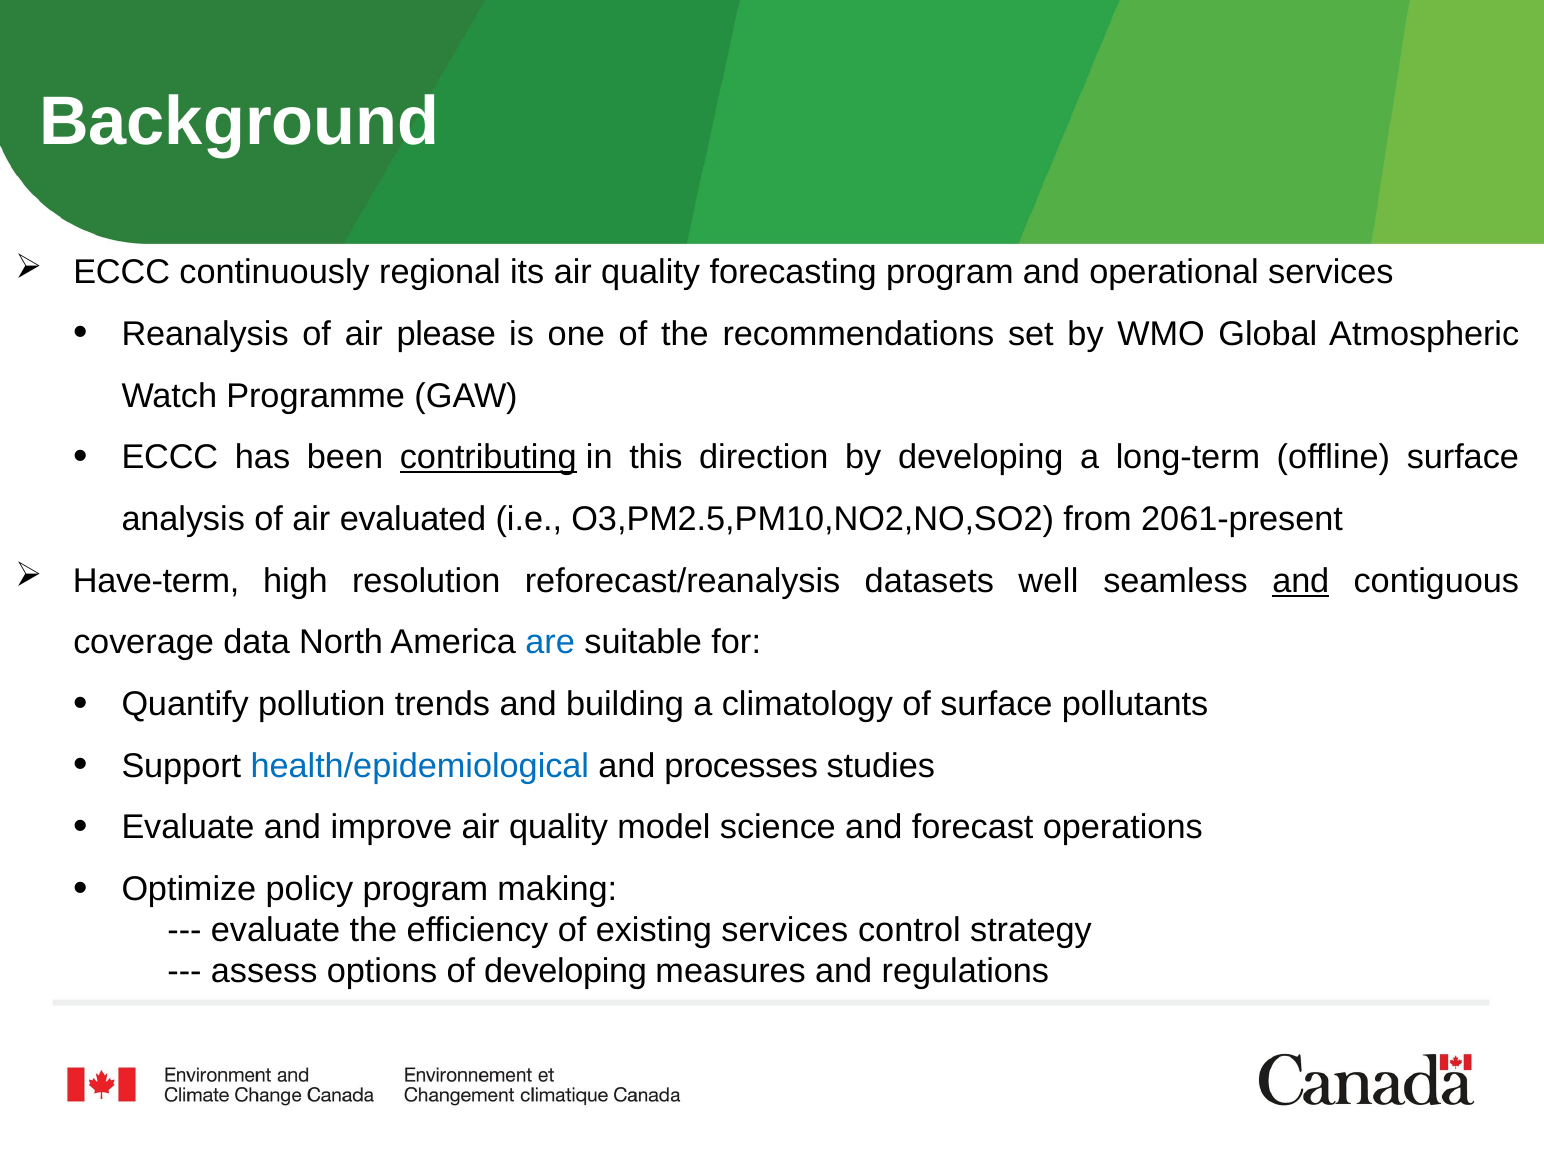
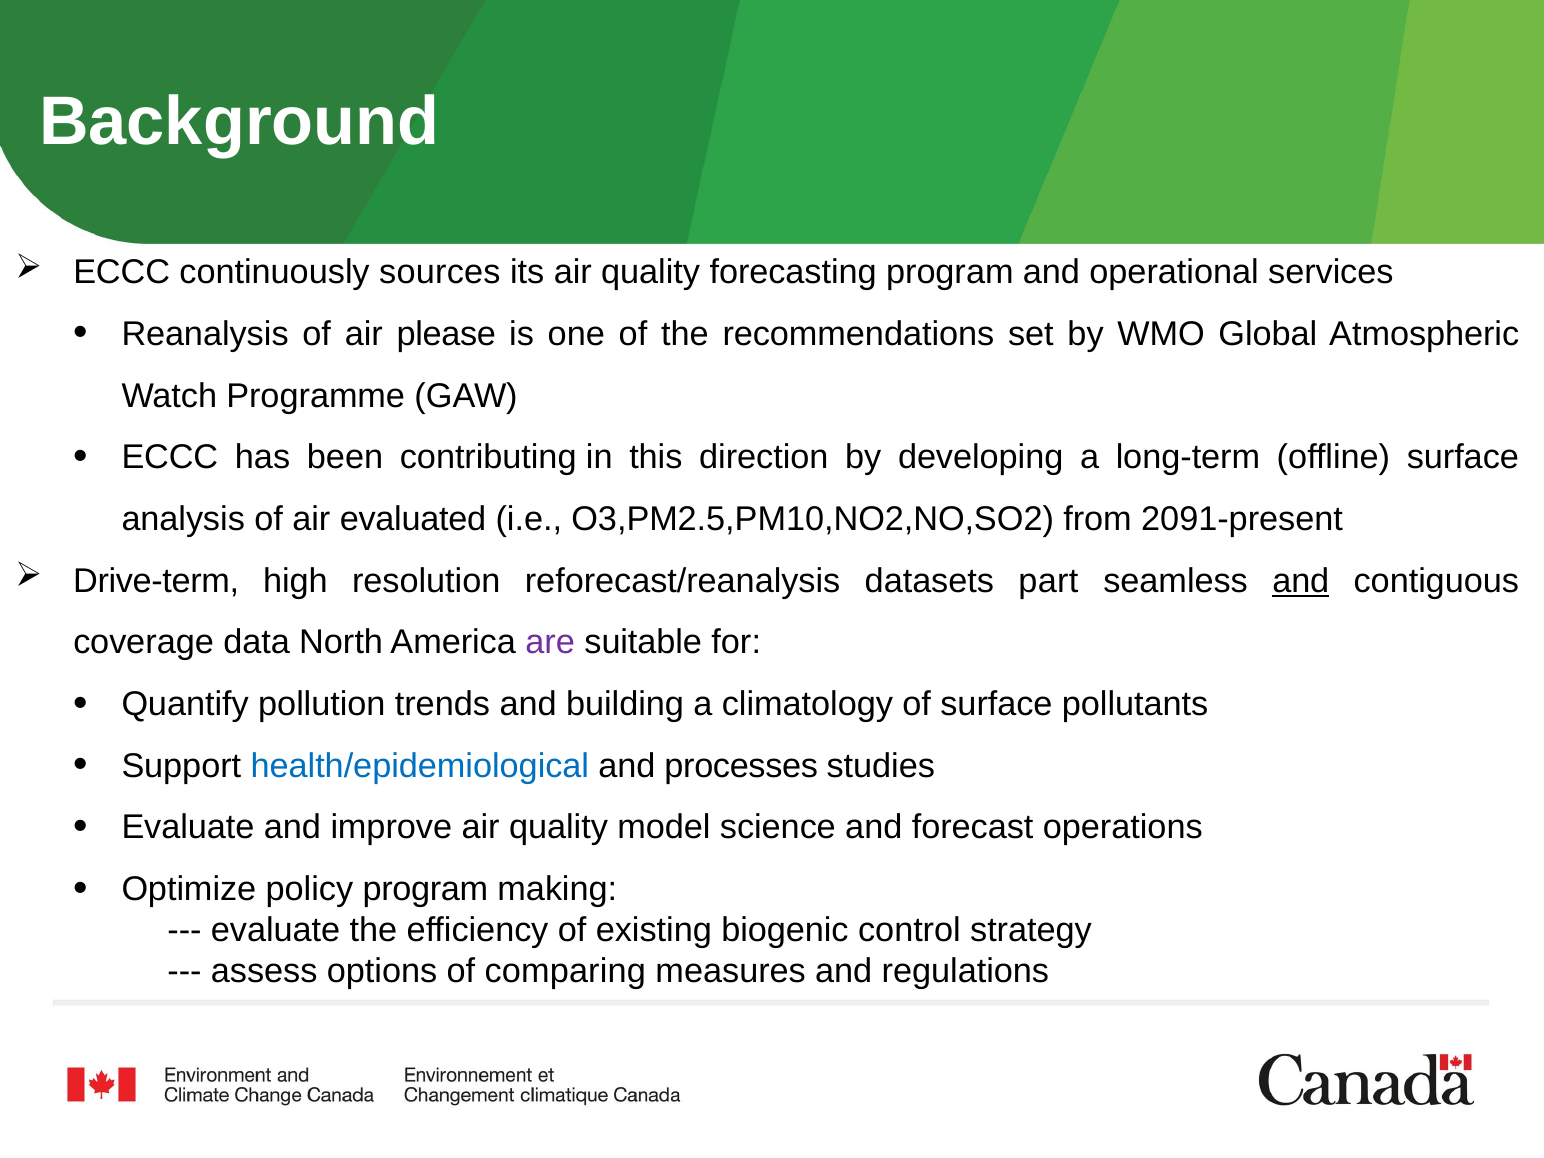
regional: regional -> sources
contributing underline: present -> none
2061-present: 2061-present -> 2091-present
Have-term: Have-term -> Drive-term
well: well -> part
are colour: blue -> purple
existing services: services -> biogenic
of developing: developing -> comparing
